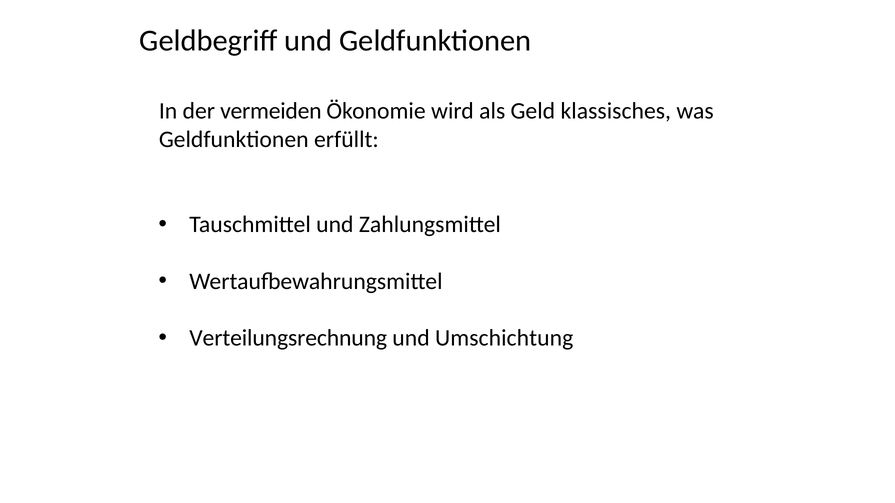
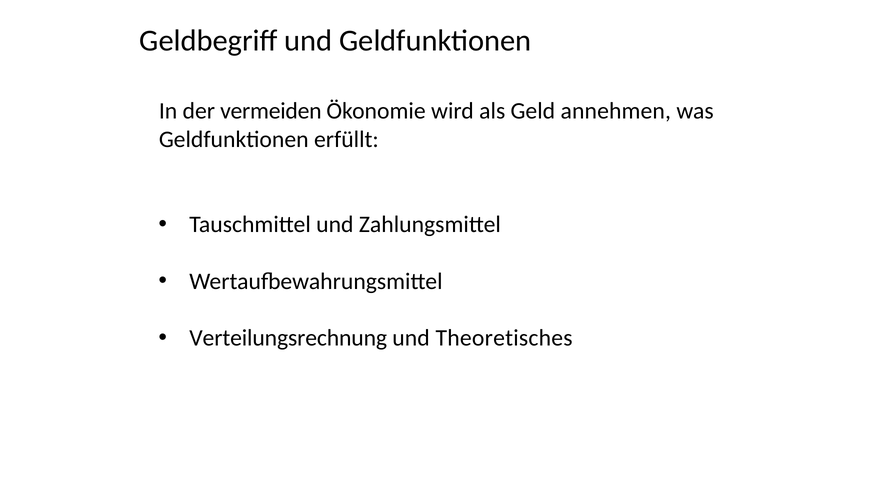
klassisches: klassisches -> annehmen
Umschichtung: Umschichtung -> Theoretisches
